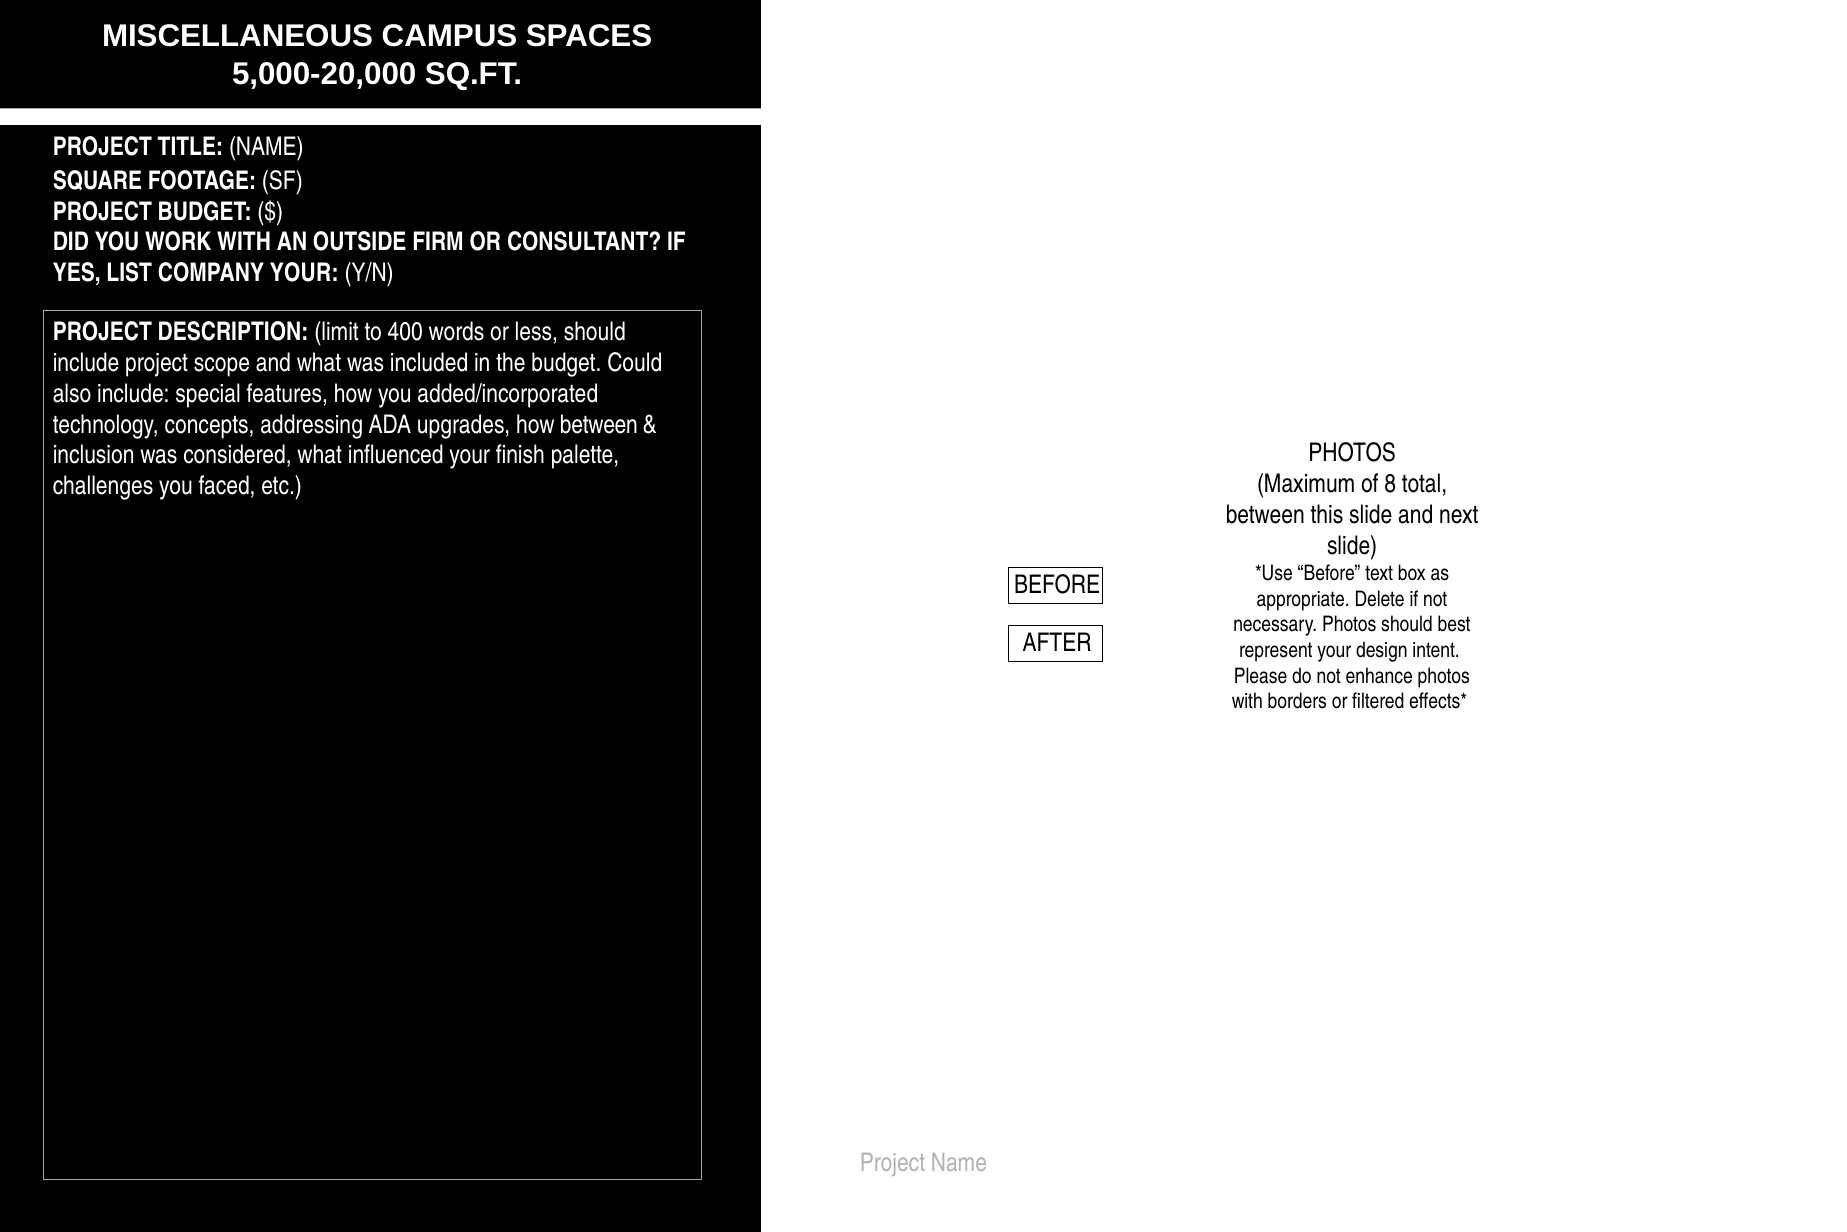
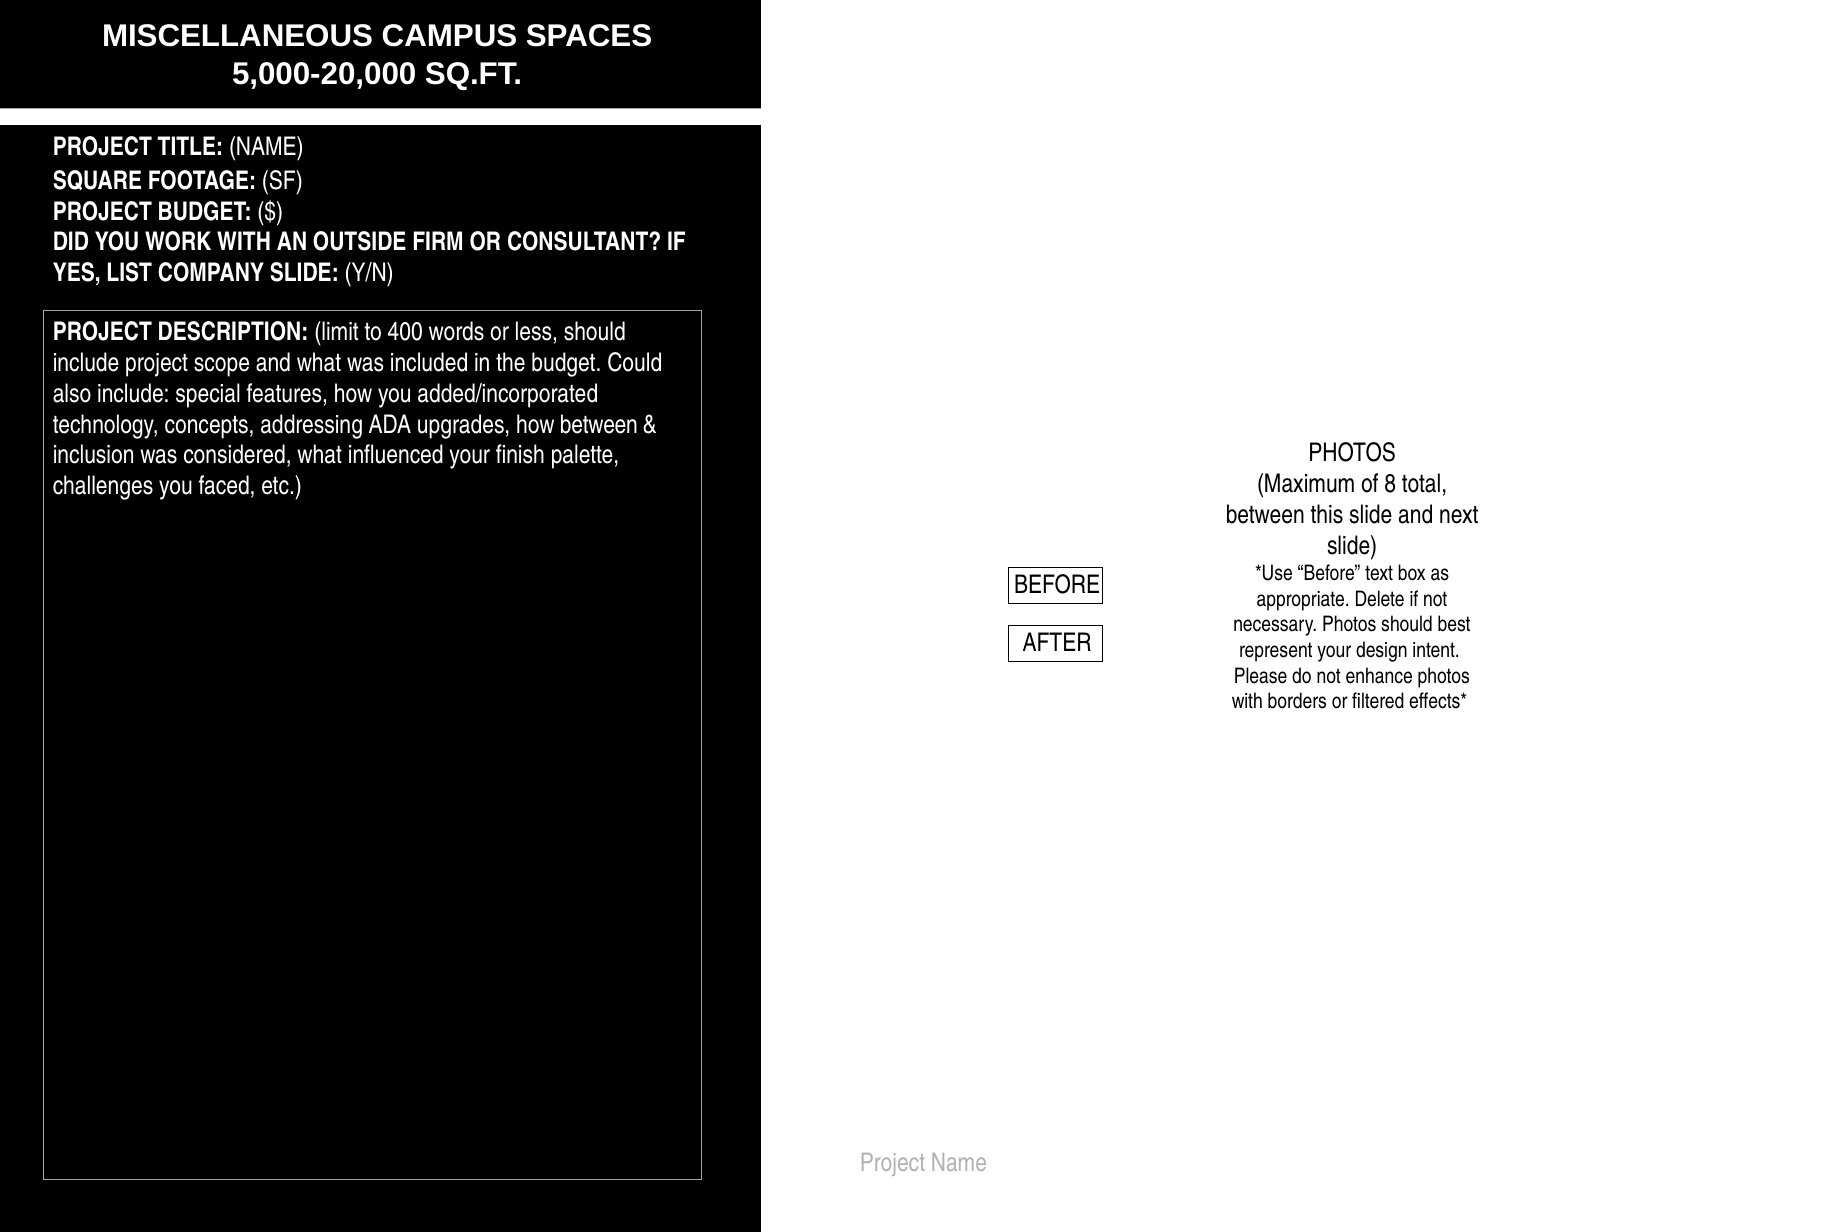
COMPANY YOUR: YOUR -> SLIDE
